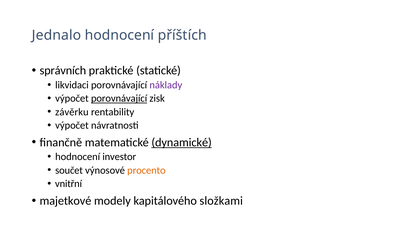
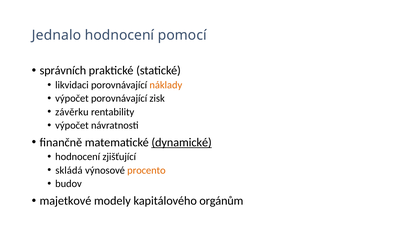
příštích: příštích -> pomocí
náklady colour: purple -> orange
porovnávající at (119, 98) underline: present -> none
investor: investor -> zjišťující
součet: součet -> skládá
vnitřní: vnitřní -> budov
složkami: složkami -> orgánům
